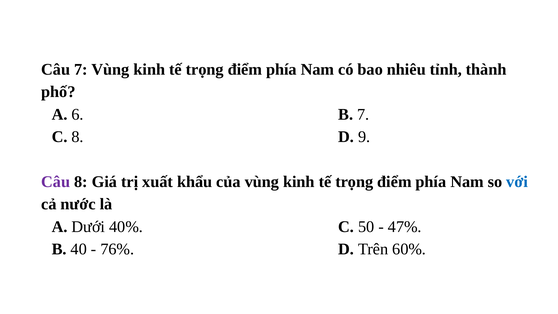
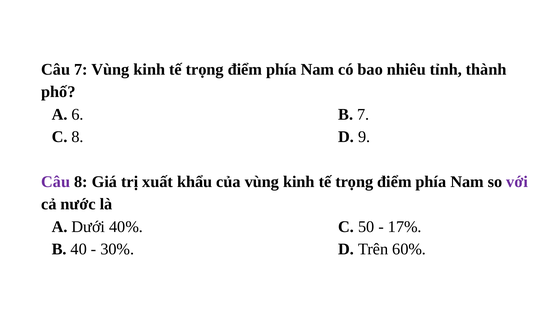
với colour: blue -> purple
47%: 47% -> 17%
76%: 76% -> 30%
